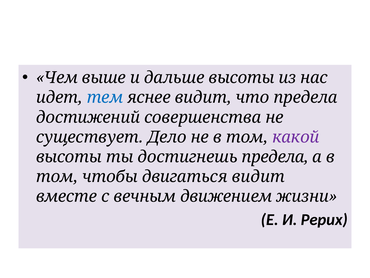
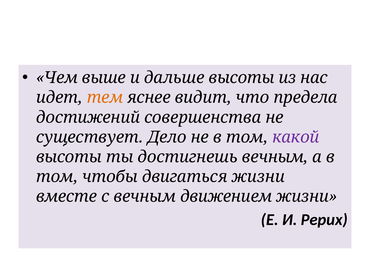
тем colour: blue -> orange
достигнешь предела: предела -> вечным
двигаться видит: видит -> жизни
